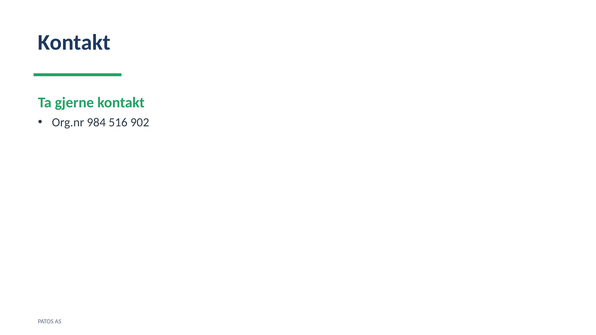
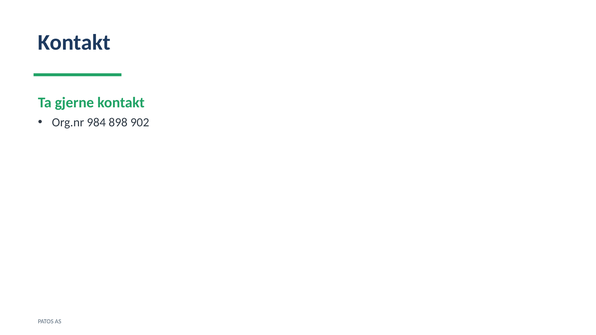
516: 516 -> 898
